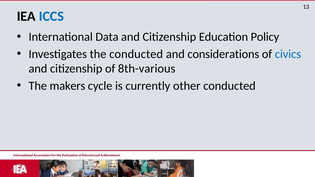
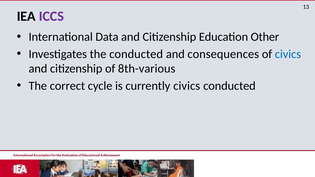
ICCS colour: blue -> purple
Policy: Policy -> Other
considerations: considerations -> consequences
makers: makers -> correct
currently other: other -> civics
